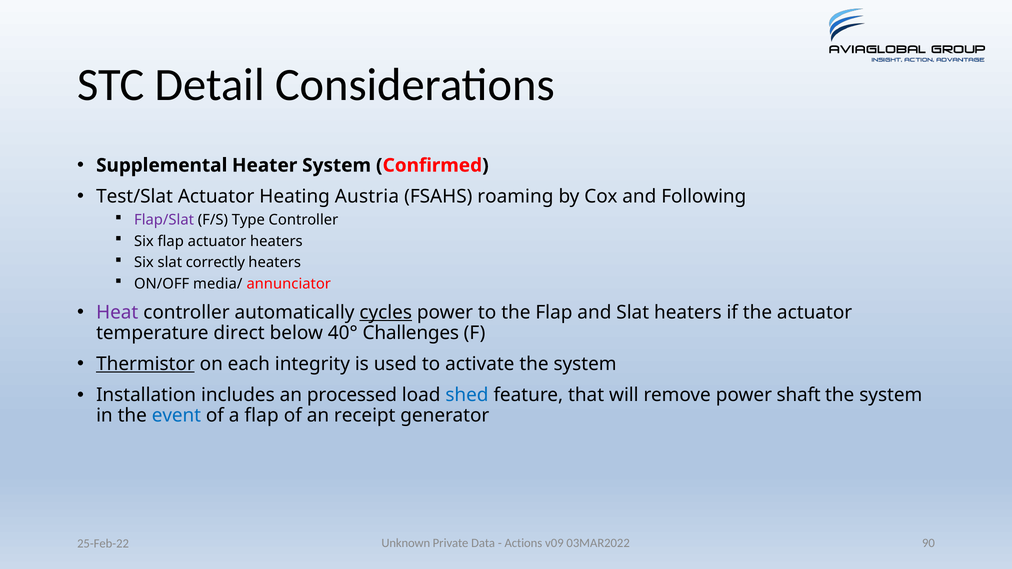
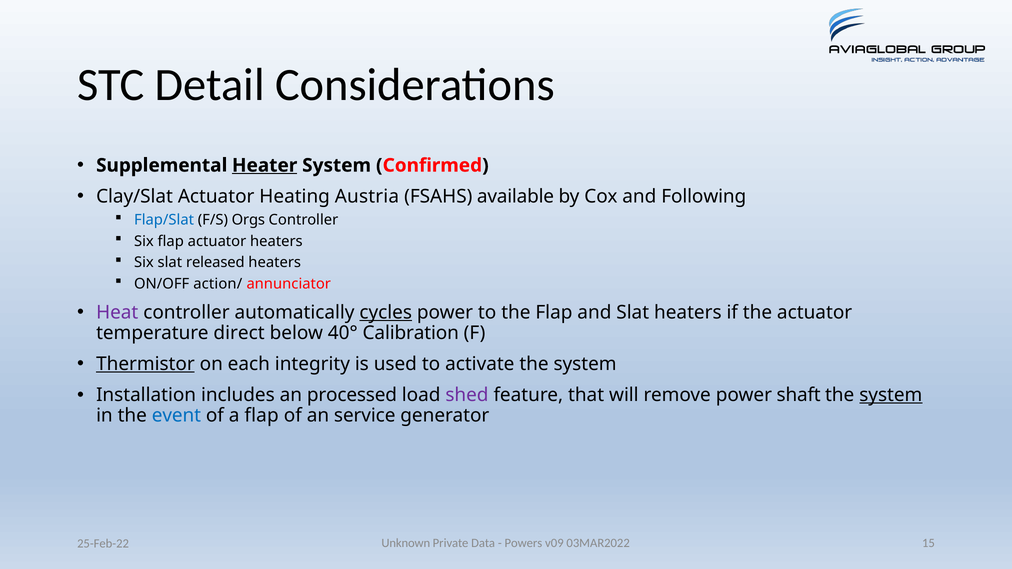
Heater underline: none -> present
Test/Slat: Test/Slat -> Clay/Slat
roaming: roaming -> available
Flap/Slat colour: purple -> blue
Type: Type -> Orgs
correctly: correctly -> released
media/: media/ -> action/
Challenges: Challenges -> Calibration
shed colour: blue -> purple
system at (891, 395) underline: none -> present
receipt: receipt -> service
Actions: Actions -> Powers
90: 90 -> 15
